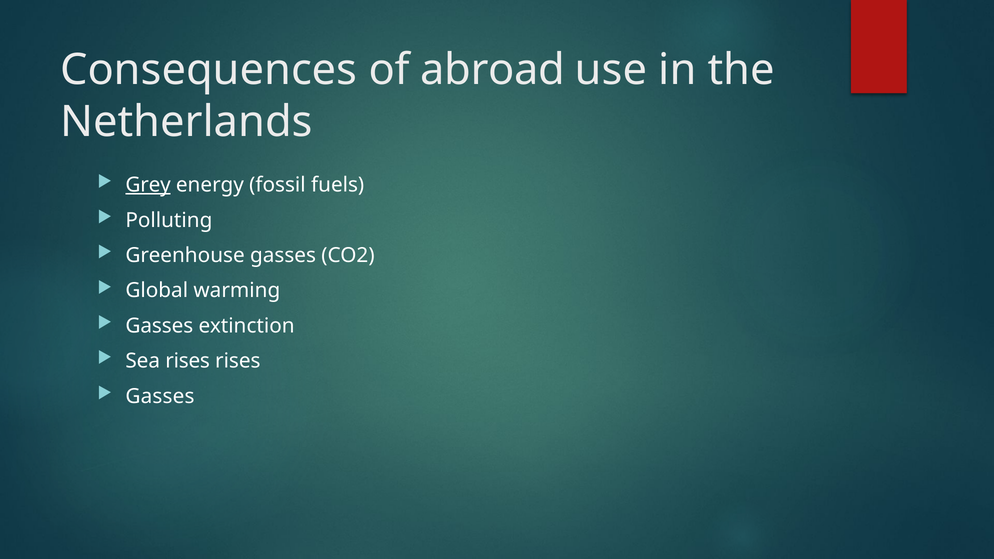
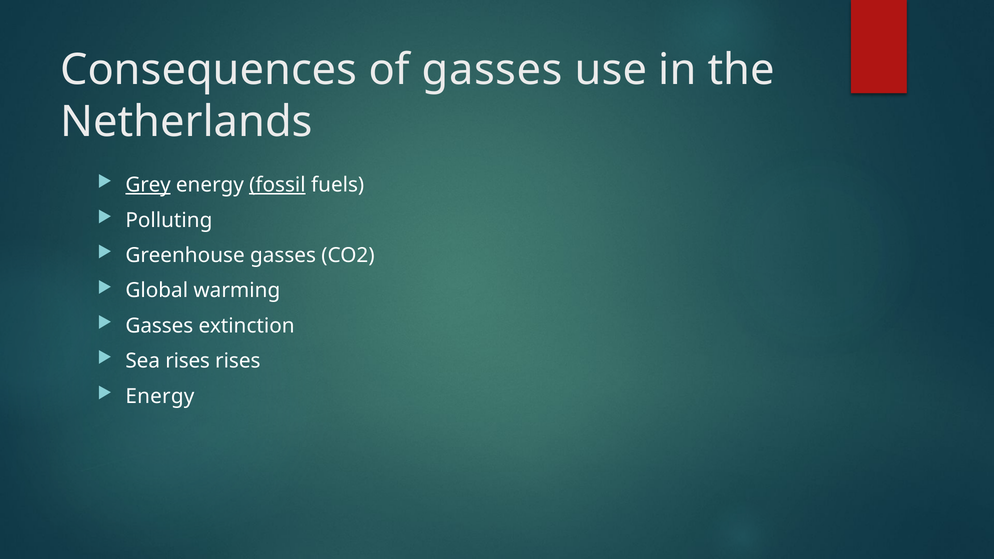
of abroad: abroad -> gasses
fossil underline: none -> present
Gasses at (160, 396): Gasses -> Energy
